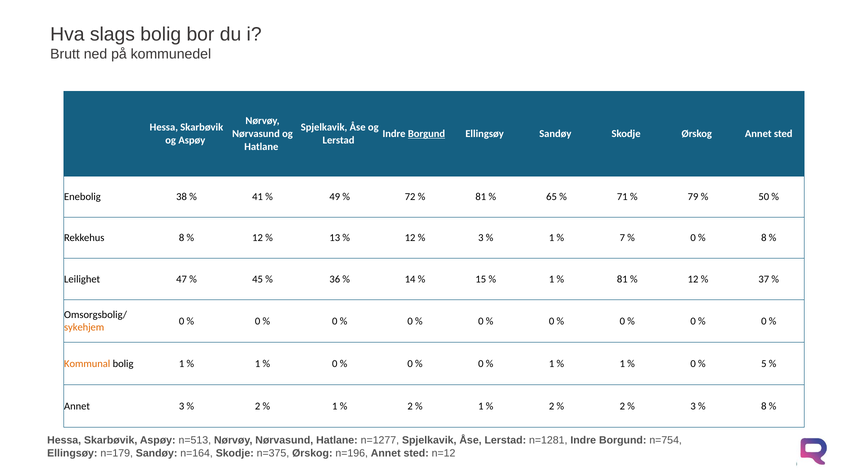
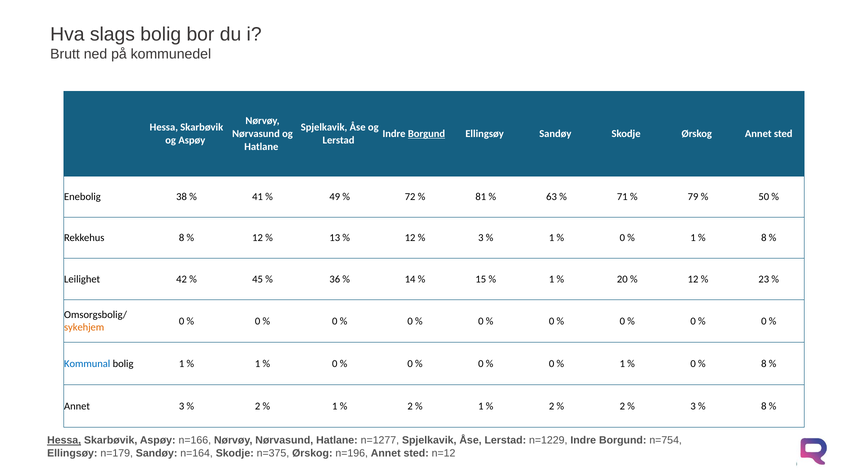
65: 65 -> 63
7 at (622, 238): 7 -> 0
0 at (693, 238): 0 -> 1
47: 47 -> 42
81 at (622, 279): 81 -> 20
37: 37 -> 23
Kommunal colour: orange -> blue
1 at (552, 364): 1 -> 0
5 at (764, 364): 5 -> 8
Hessa at (64, 441) underline: none -> present
n=513: n=513 -> n=166
n=1281: n=1281 -> n=1229
